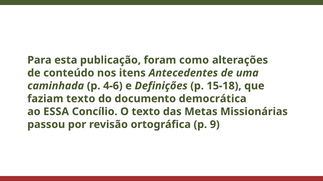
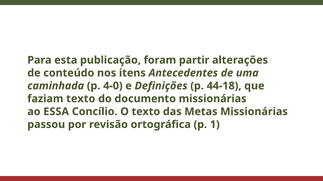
como: como -> partir
4-6: 4-6 -> 4-0
15-18: 15-18 -> 44-18
documento democrática: democrática -> missionárias
9: 9 -> 1
